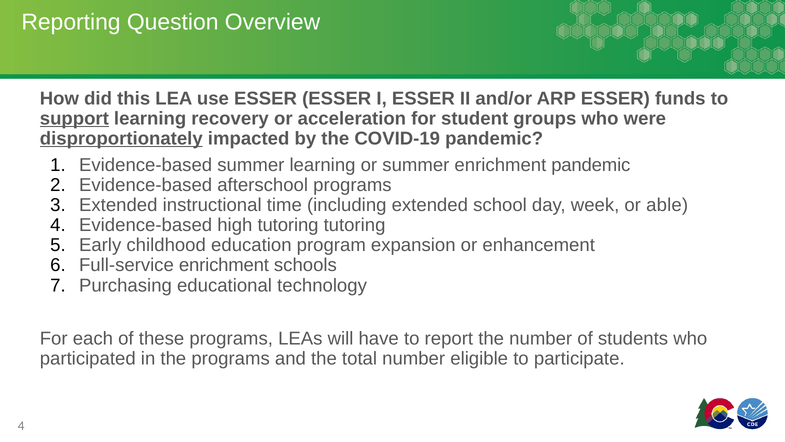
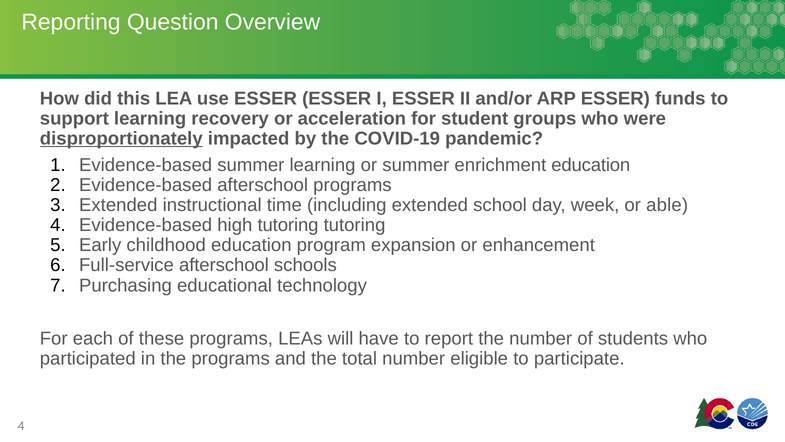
support underline: present -> none
enrichment pandemic: pandemic -> education
Full-service enrichment: enrichment -> afterschool
